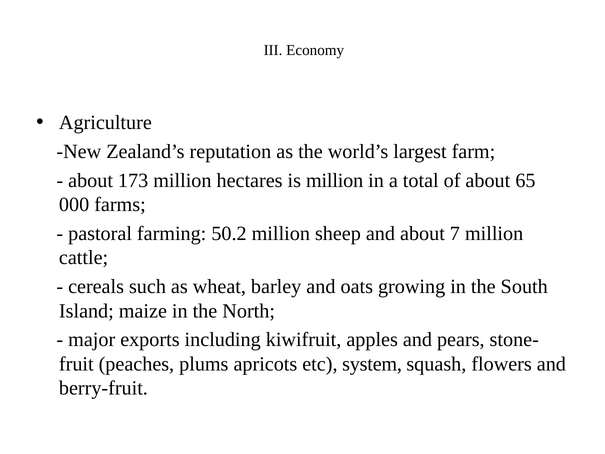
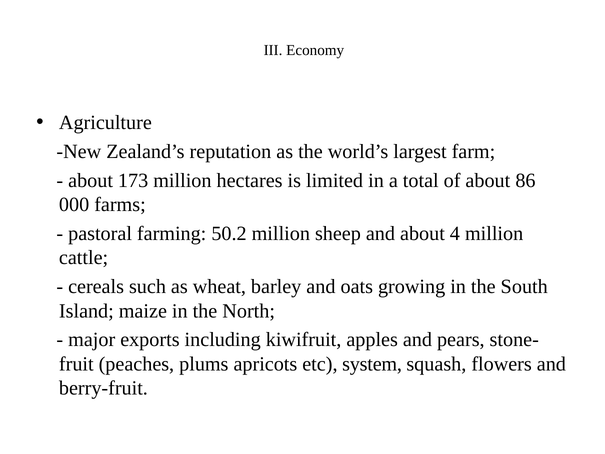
is million: million -> limited
65: 65 -> 86
7: 7 -> 4
